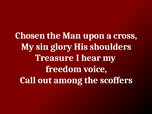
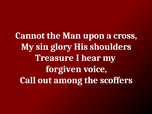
Chosen: Chosen -> Cannot
freedom: freedom -> forgiven
